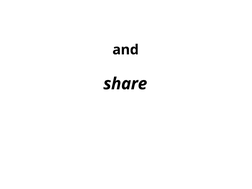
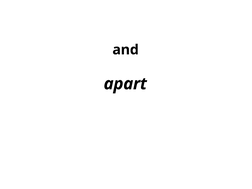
share: share -> apart
